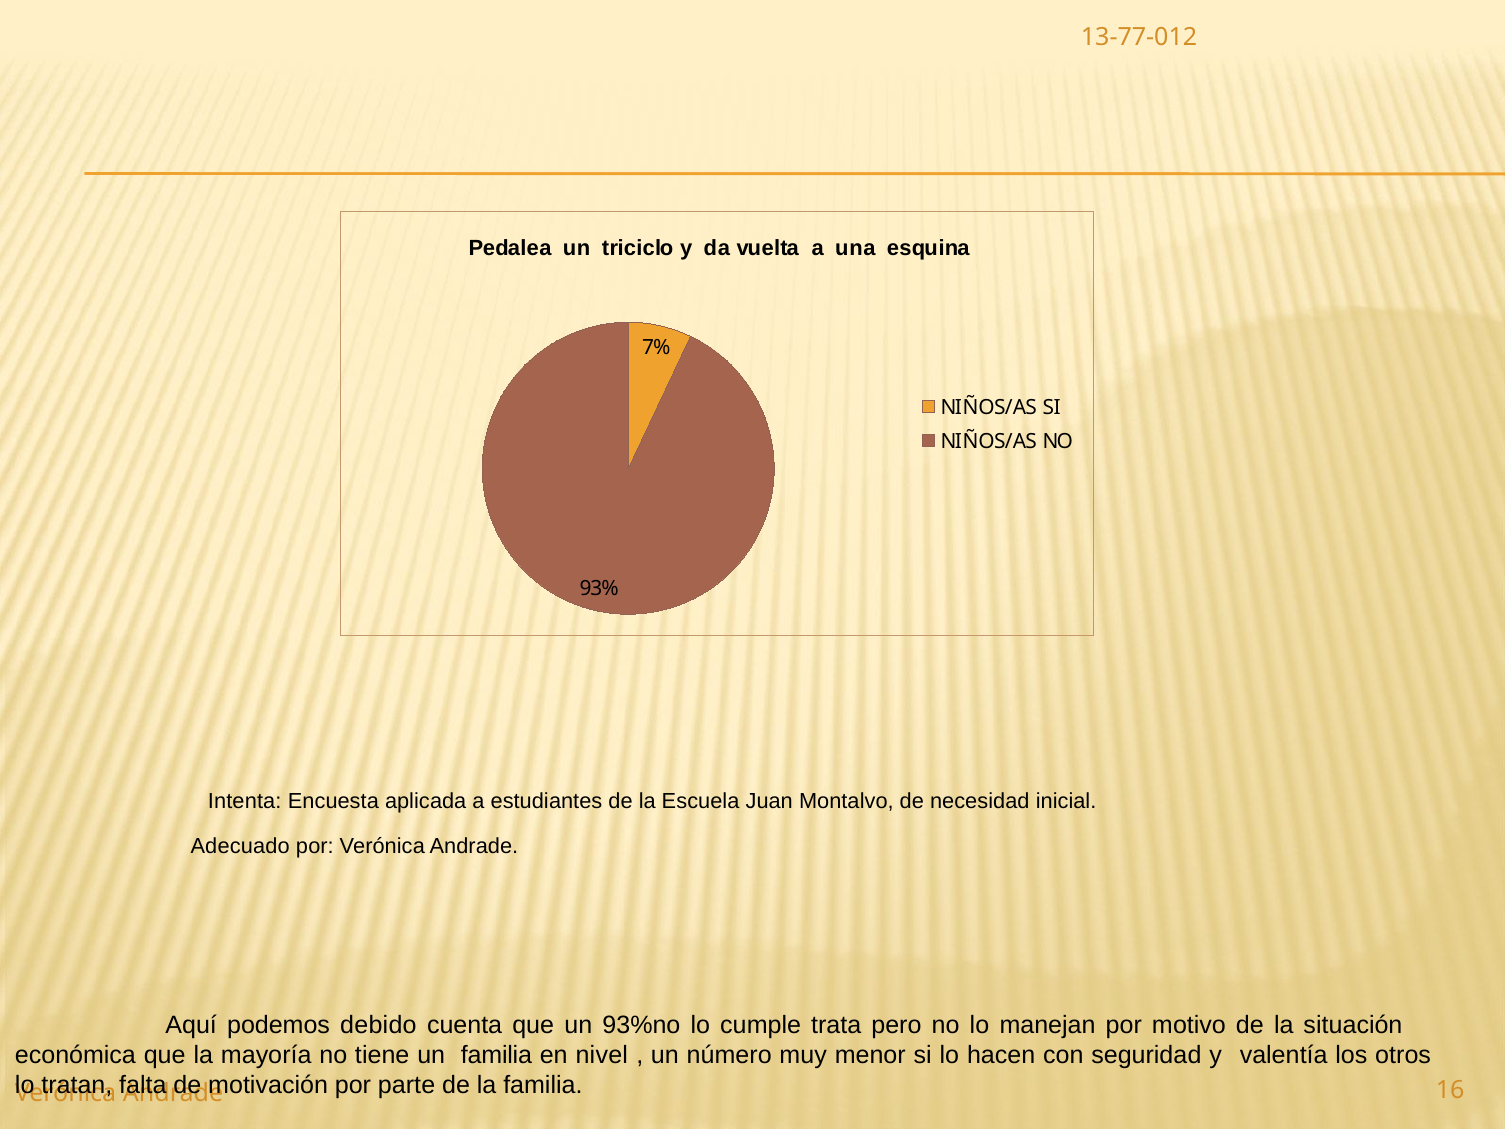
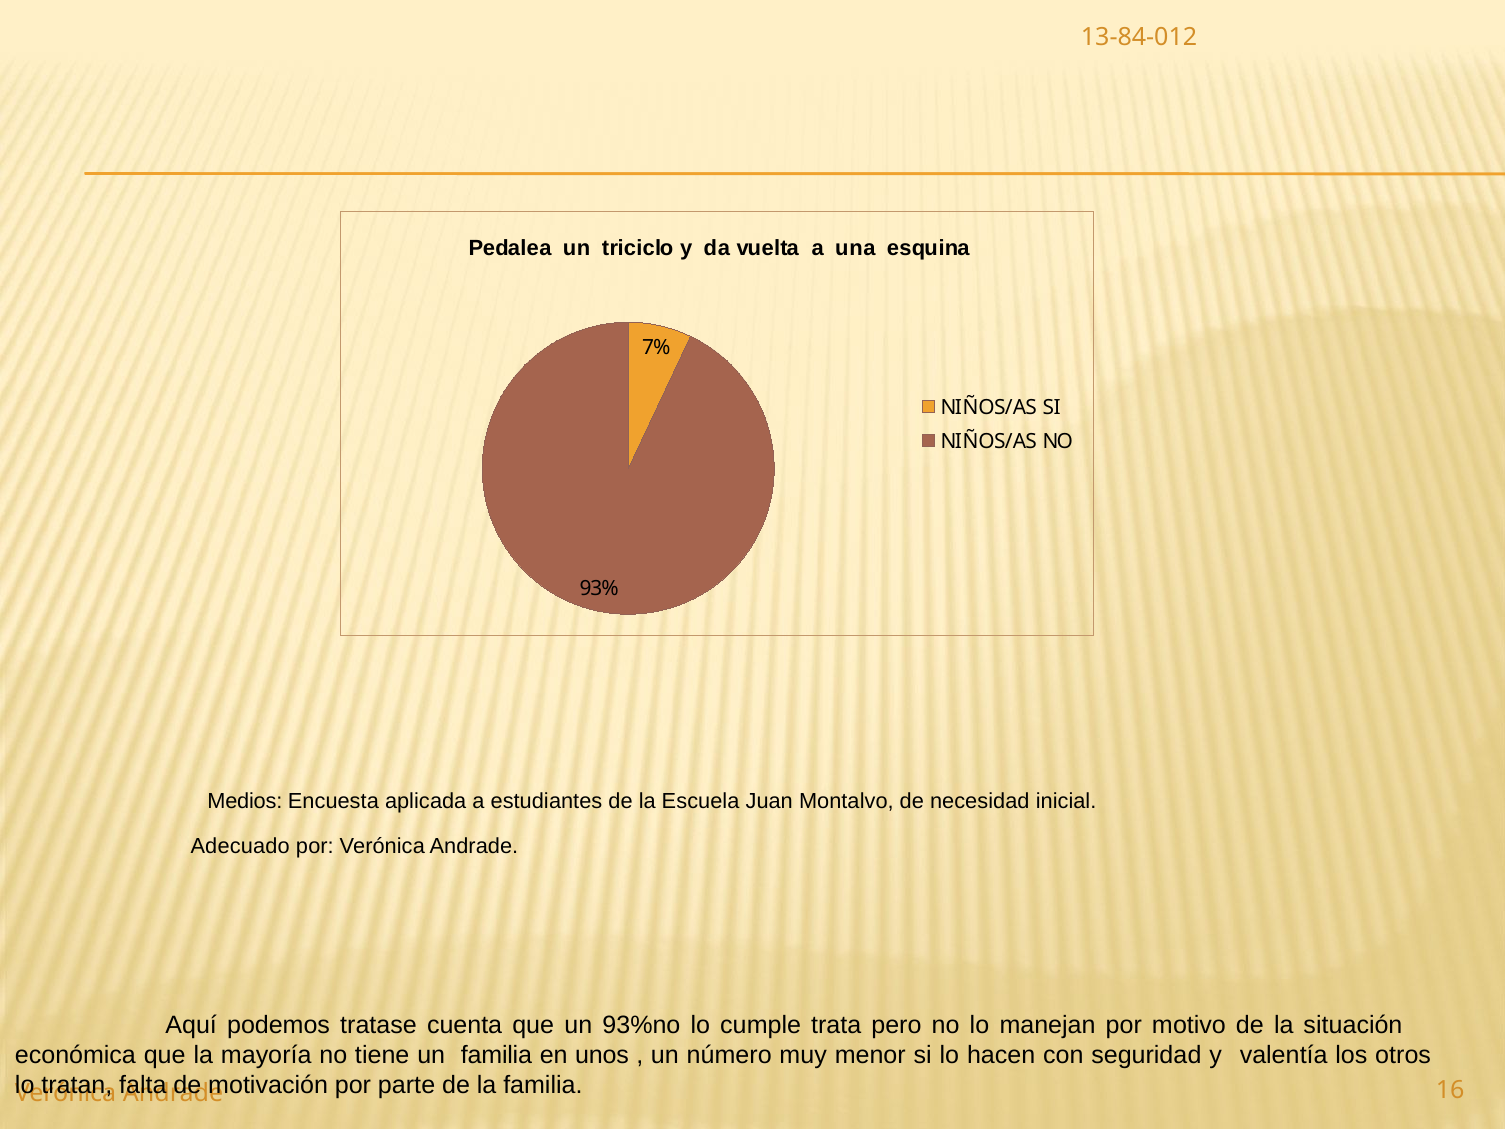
13-77-012: 13-77-012 -> 13-84-012
Intenta: Intenta -> Medios
debido: debido -> tratase
nivel: nivel -> unos
